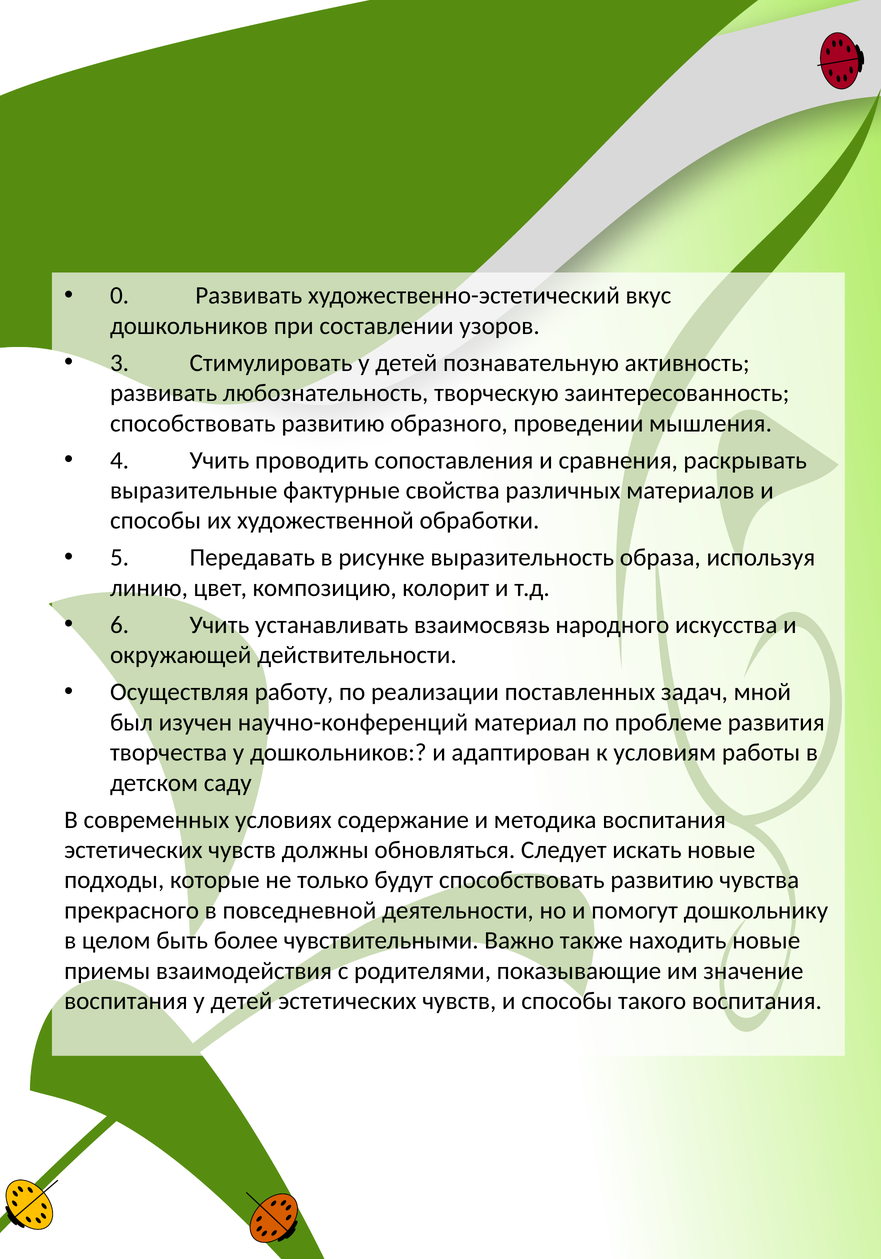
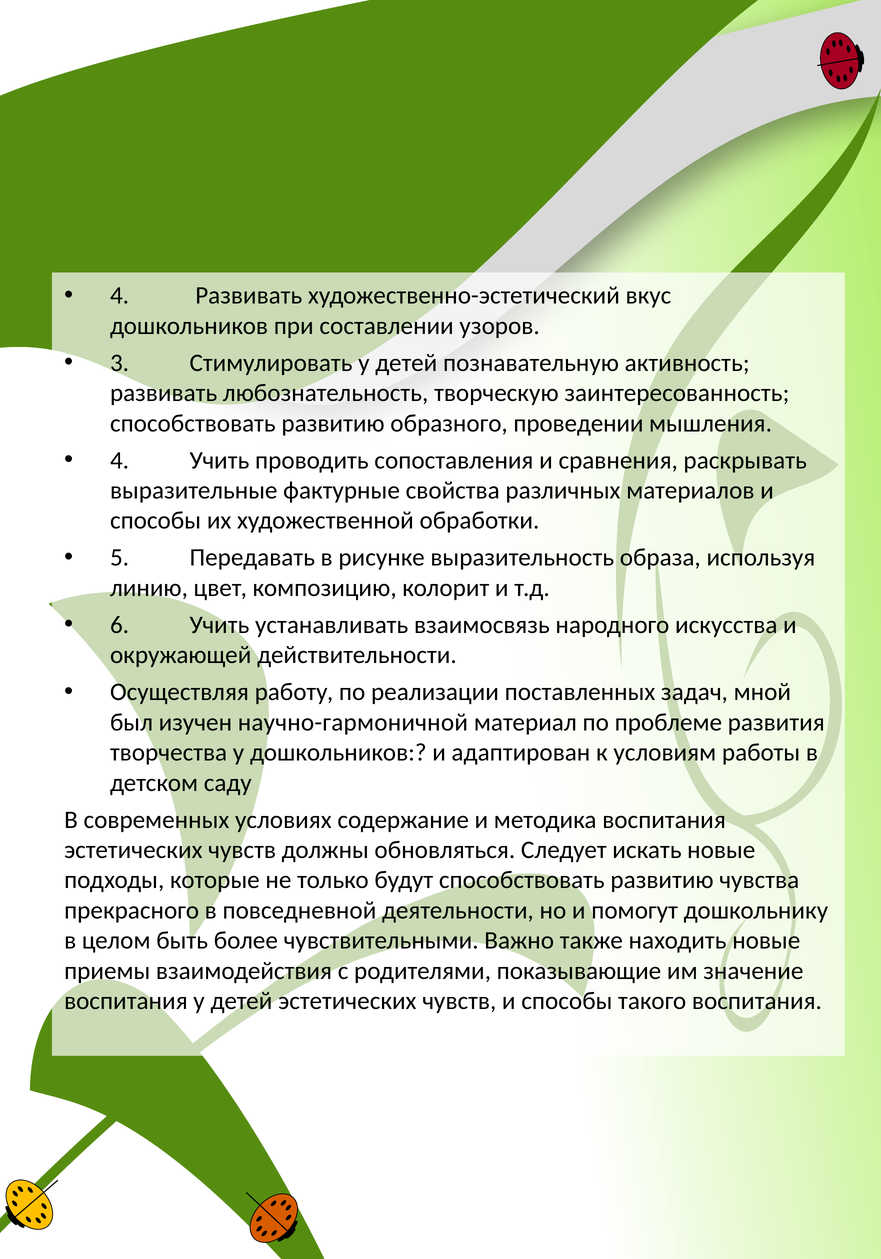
0 at (120, 295): 0 -> 4
научно-конференций: научно-конференций -> научно-гармоничной
